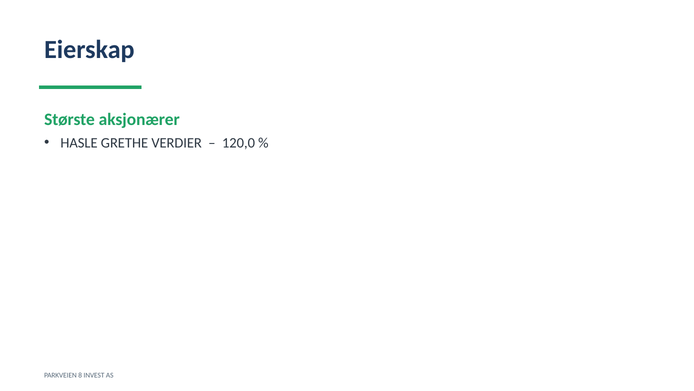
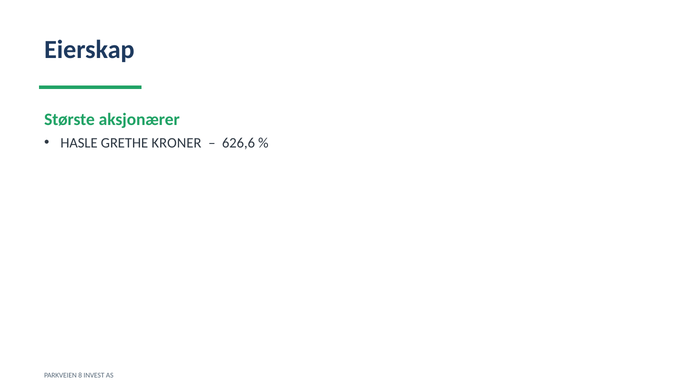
VERDIER: VERDIER -> KRONER
120,0: 120,0 -> 626,6
